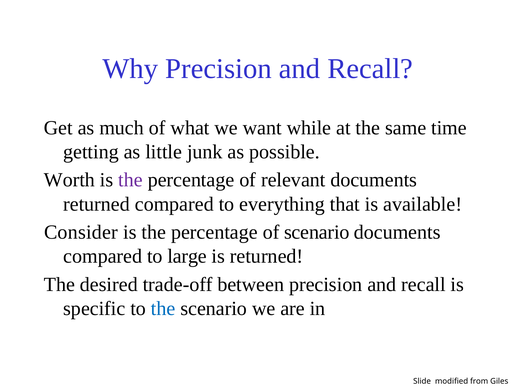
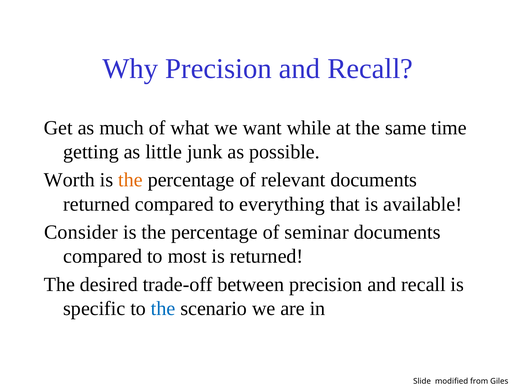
the at (131, 180) colour: purple -> orange
of scenario: scenario -> seminar
large: large -> most
